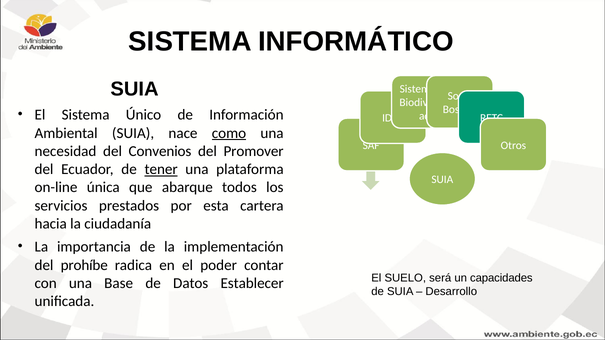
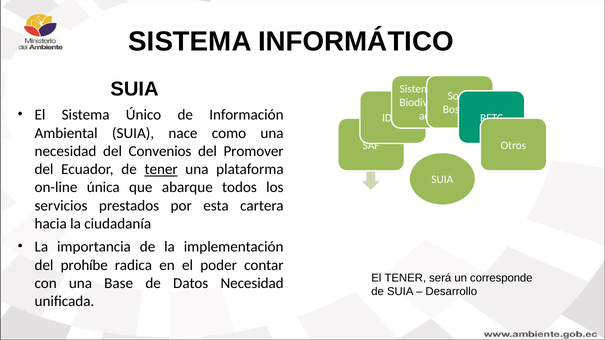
como underline: present -> none
El SUELO: SUELO -> TENER
capacidades: capacidades -> corresponde
Datos Establecer: Establecer -> Necesidad
